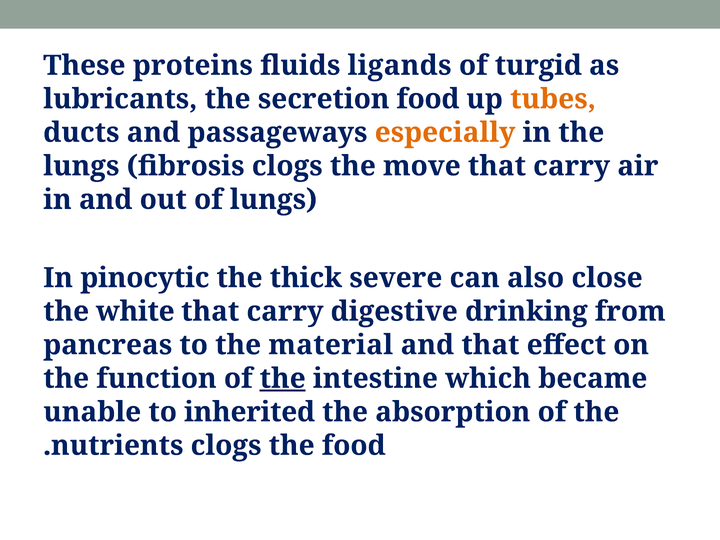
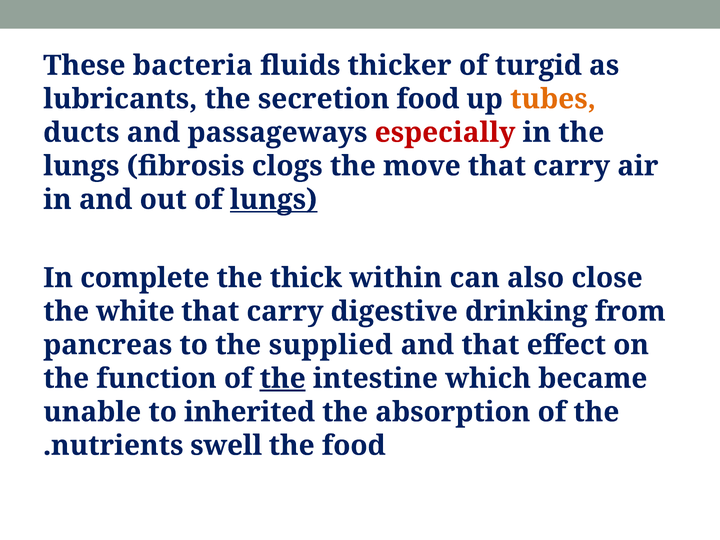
proteins: proteins -> bacteria
ligands: ligands -> thicker
especially colour: orange -> red
lungs at (274, 200) underline: none -> present
pinocytic: pinocytic -> complete
severe: severe -> within
material: material -> supplied
nutrients clogs: clogs -> swell
